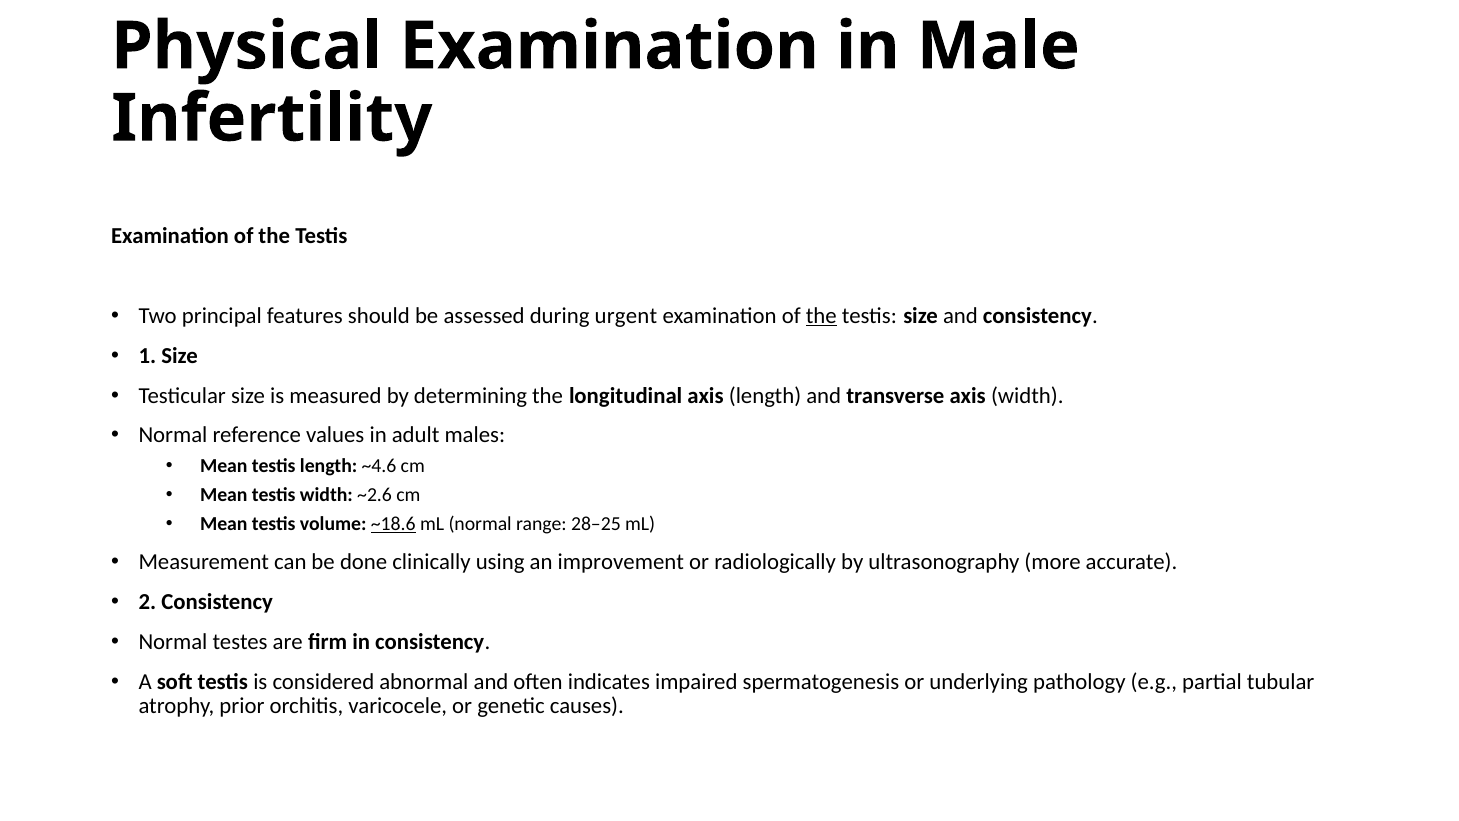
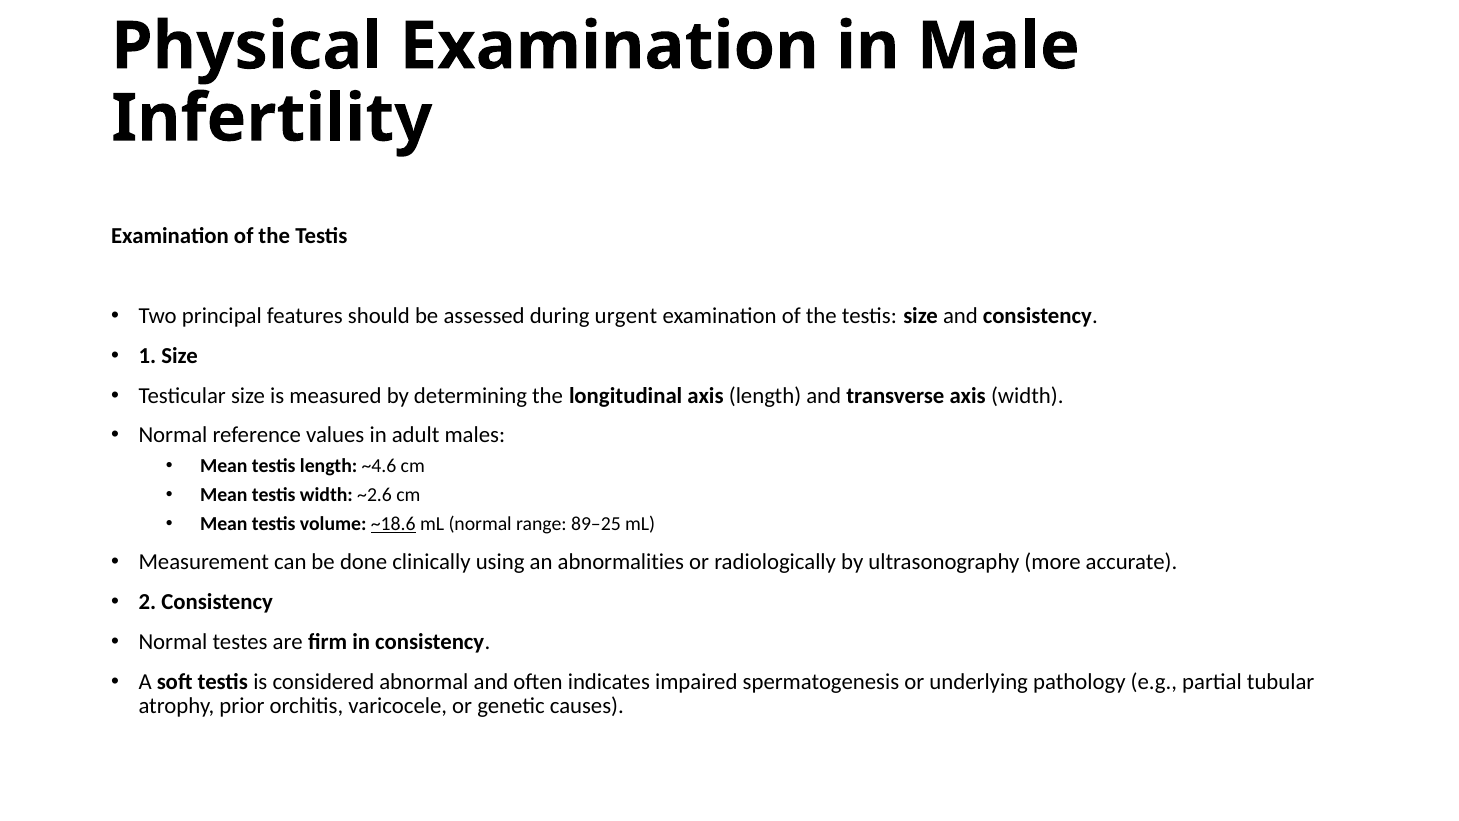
the at (821, 316) underline: present -> none
28–25: 28–25 -> 89–25
improvement: improvement -> abnormalities
